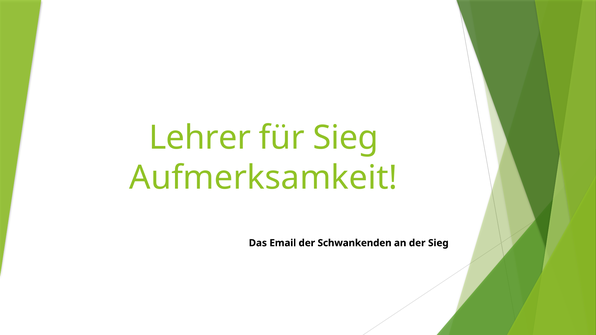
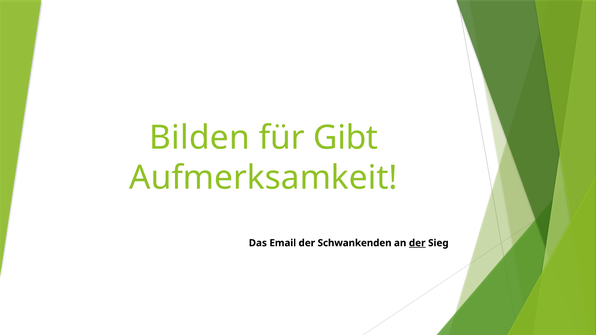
Lehrer: Lehrer -> Bilden
für Sieg: Sieg -> Gibt
der at (417, 243) underline: none -> present
